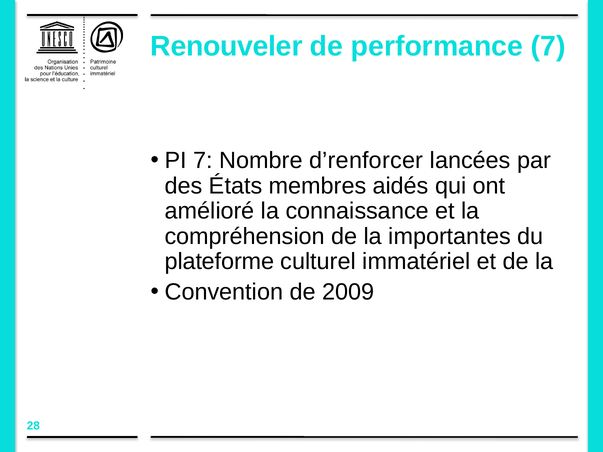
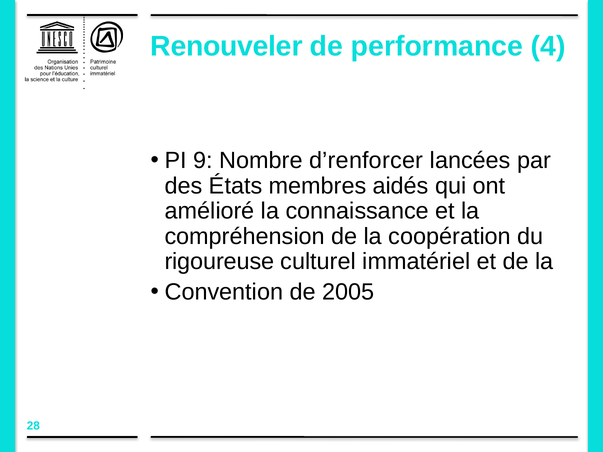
performance 7: 7 -> 4
PI 7: 7 -> 9
importantes: importantes -> coopération
plateforme: plateforme -> rigoureuse
2009: 2009 -> 2005
